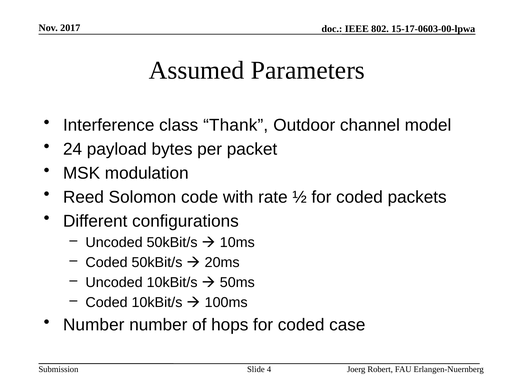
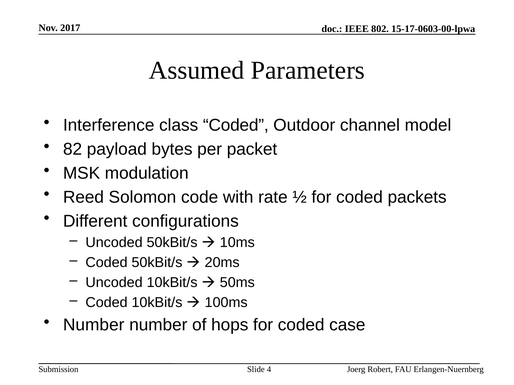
class Thank: Thank -> Coded
24: 24 -> 82
